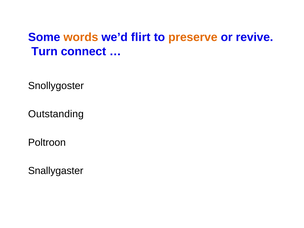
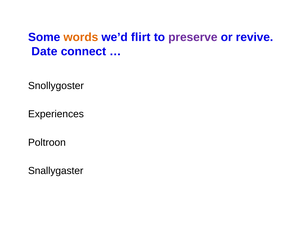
preserve colour: orange -> purple
Turn: Turn -> Date
Outstanding: Outstanding -> Experiences
